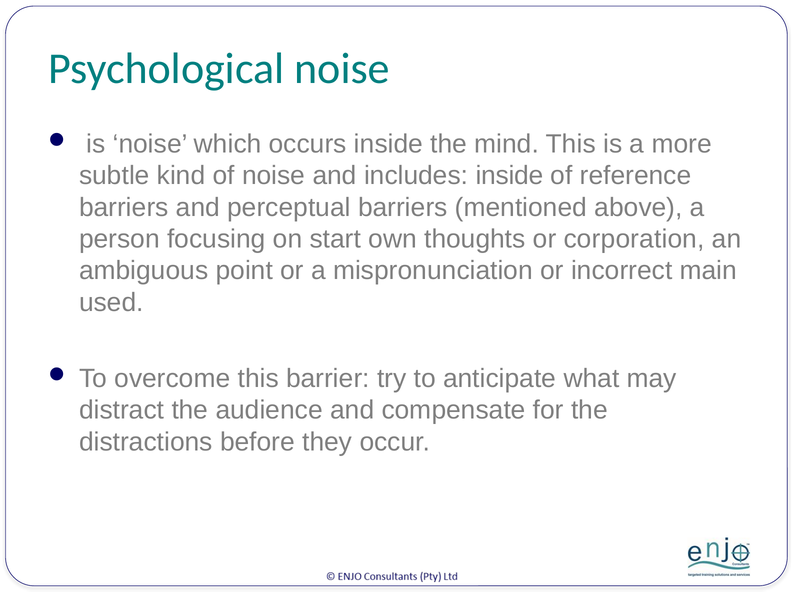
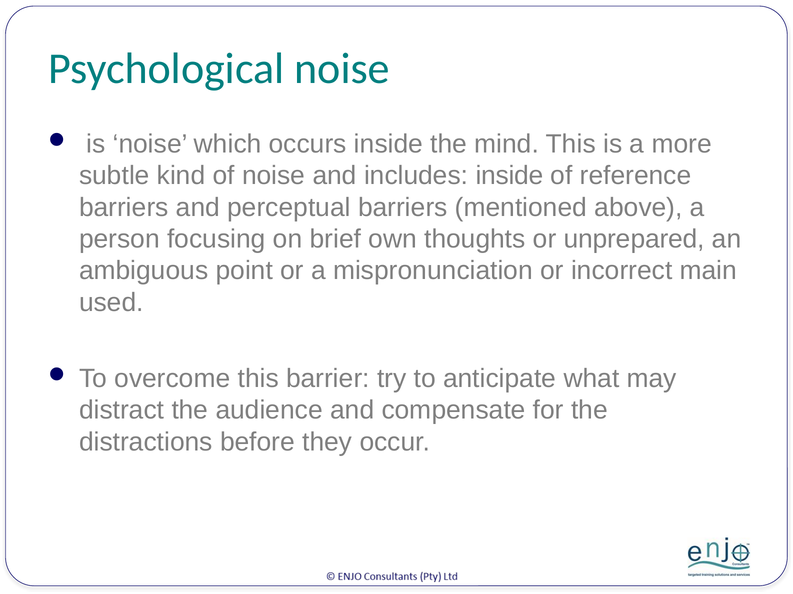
start: start -> brief
corporation: corporation -> unprepared
